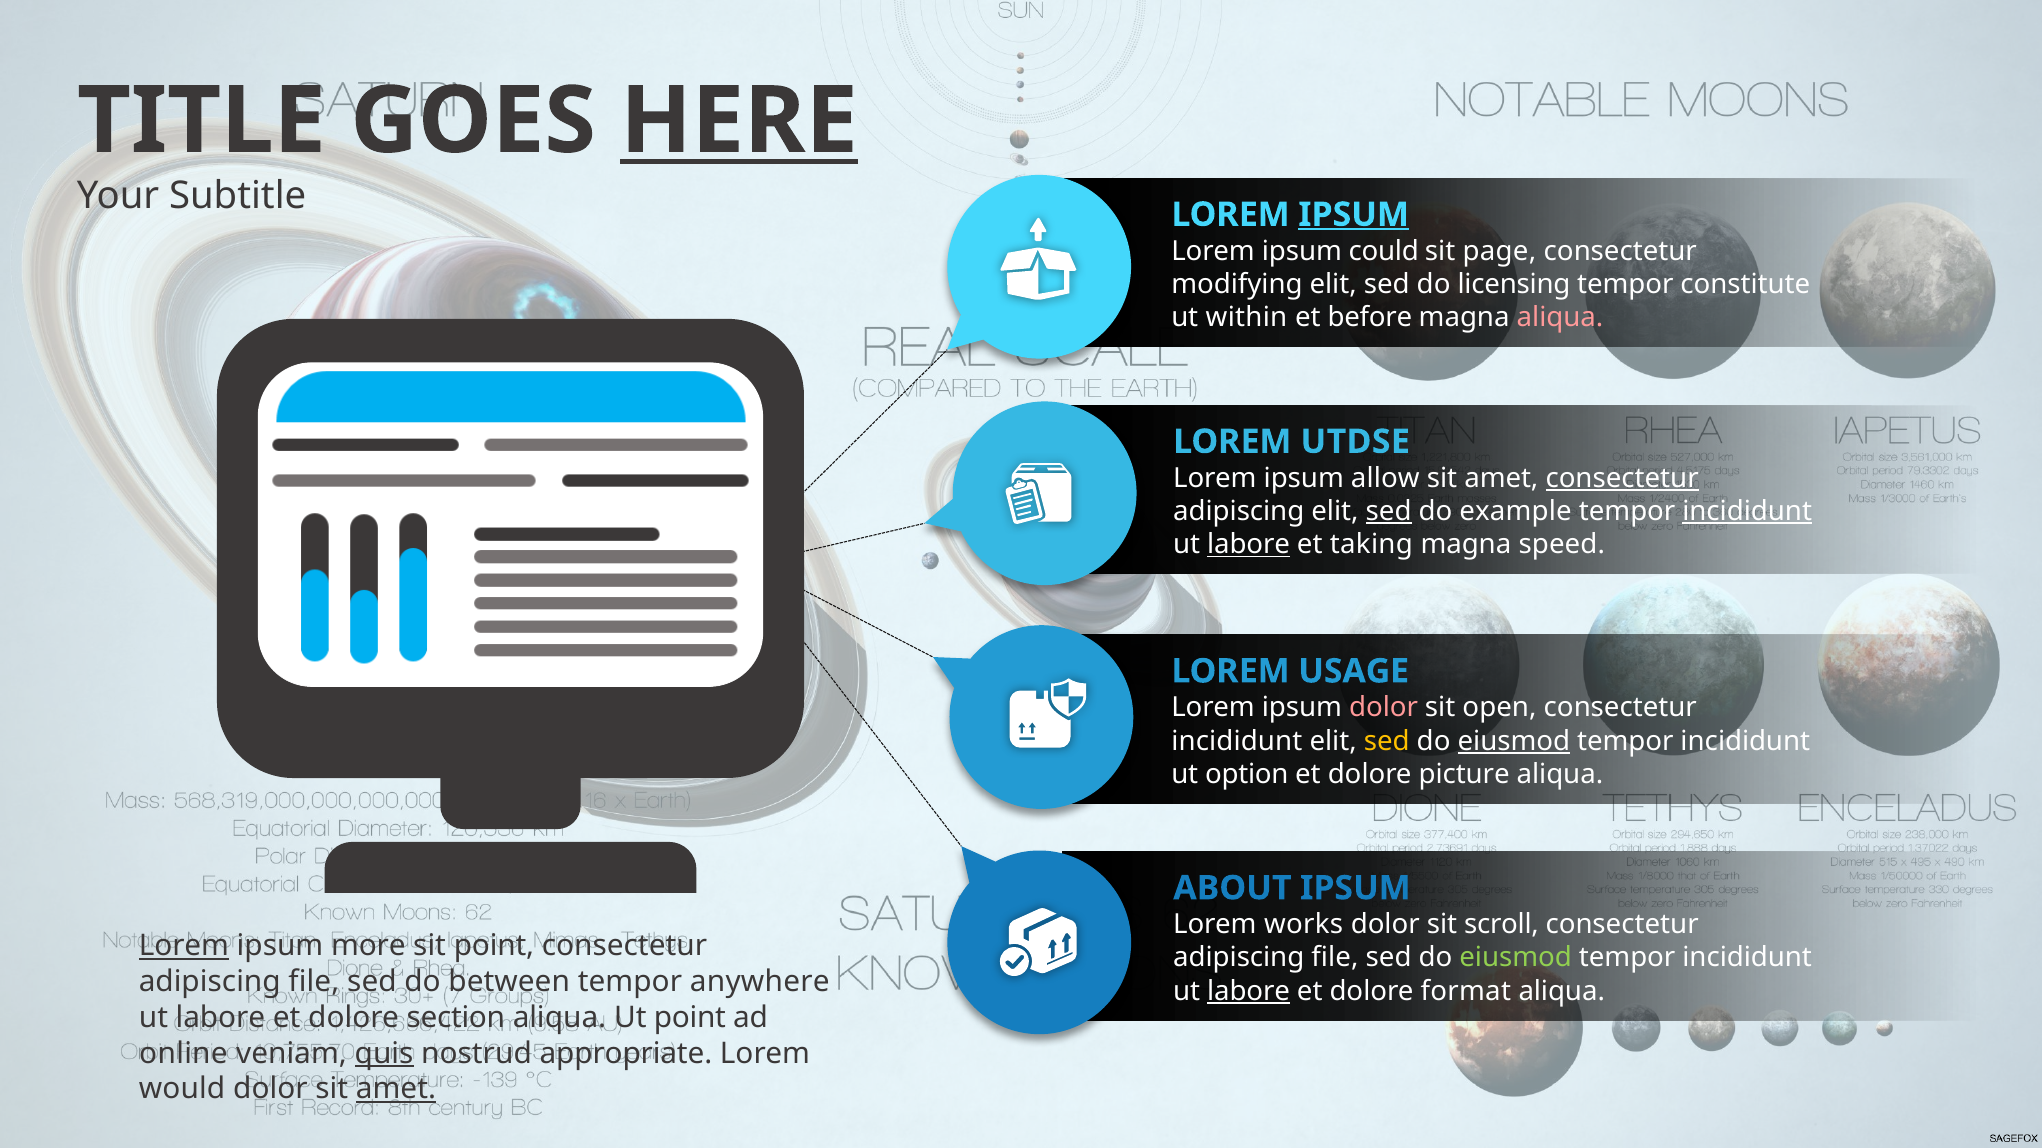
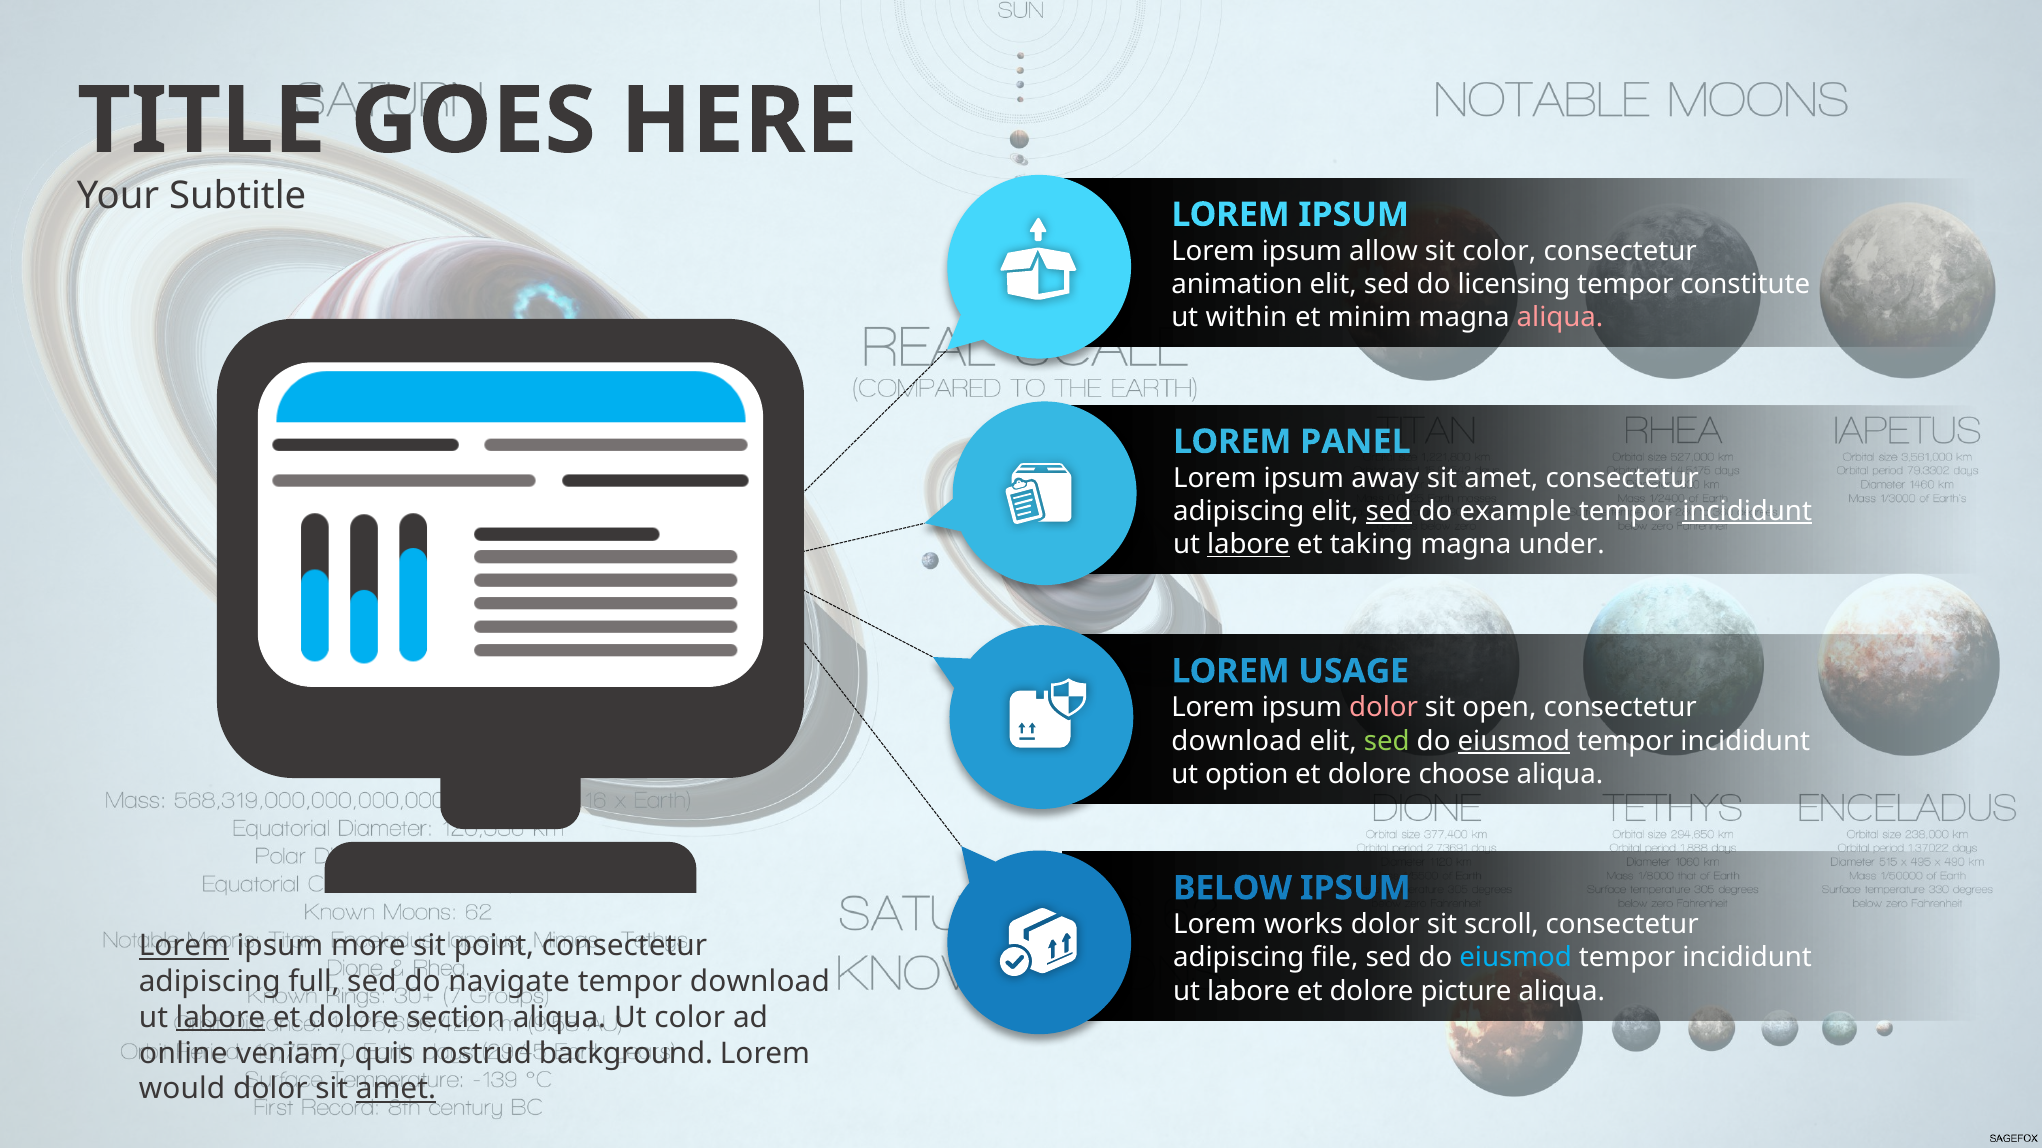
HERE underline: present -> none
IPSUM at (1354, 215) underline: present -> none
could: could -> allow
sit page: page -> color
modifying: modifying -> animation
before: before -> minim
UTDSE: UTDSE -> PANEL
allow: allow -> away
consectetur at (1622, 478) underline: present -> none
speed: speed -> under
incididunt at (1237, 741): incididunt -> download
sed at (1387, 741) colour: yellow -> light green
picture: picture -> choose
ABOUT: ABOUT -> BELOW
eiusmod at (1516, 958) colour: light green -> light blue
file at (314, 982): file -> full
between: between -> navigate
tempor anywhere: anywhere -> download
labore at (1249, 992) underline: present -> none
format: format -> picture
labore at (220, 1018) underline: none -> present
Ut point: point -> color
quis underline: present -> none
appropriate: appropriate -> background
